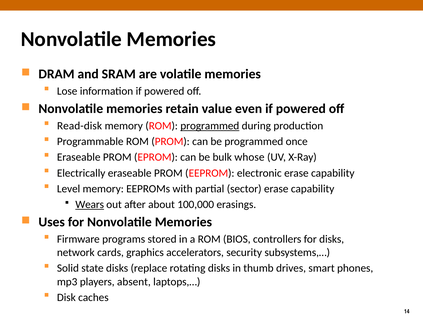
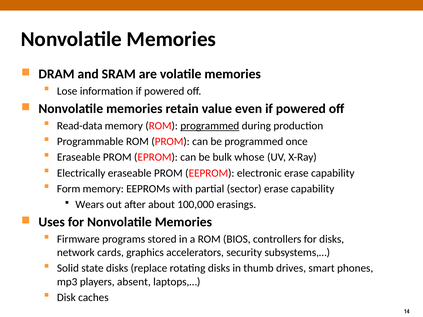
Read-disk: Read-disk -> Read-data
Level: Level -> Form
Wears underline: present -> none
